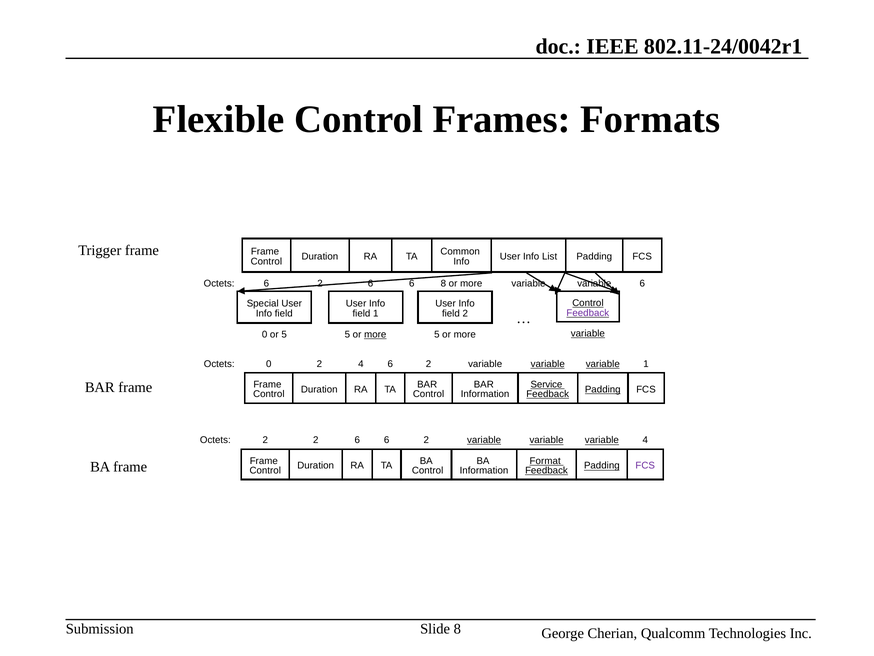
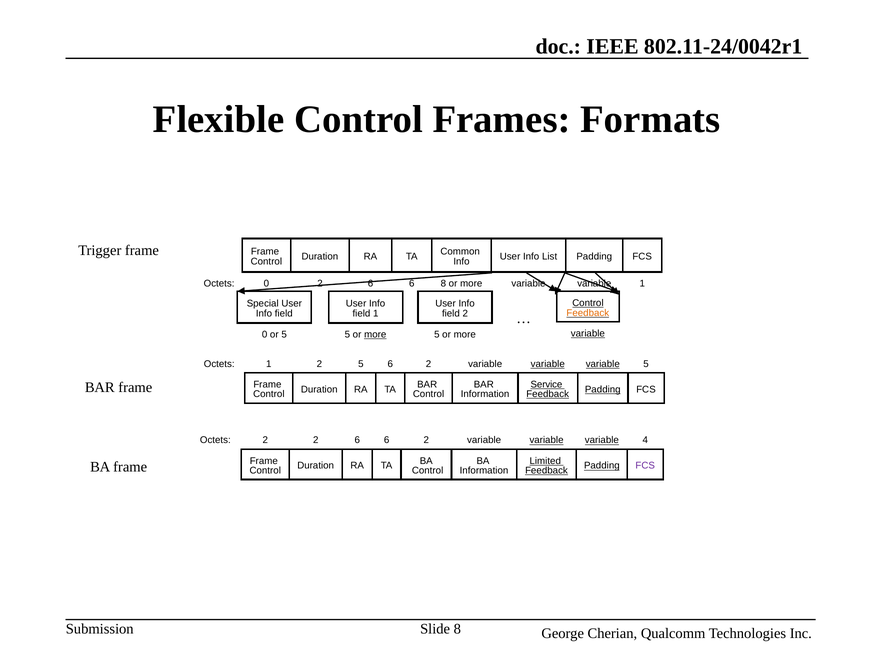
Octets 6: 6 -> 0
variable 6: 6 -> 1
Feedback at (588, 313) colour: purple -> orange
Octets 0: 0 -> 1
4 at (361, 364): 4 -> 5
variable 1: 1 -> 5
variable at (484, 440) underline: present -> none
Format: Format -> Limited
